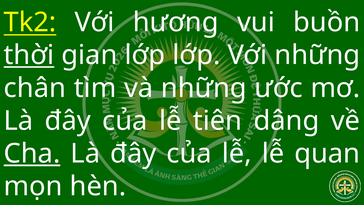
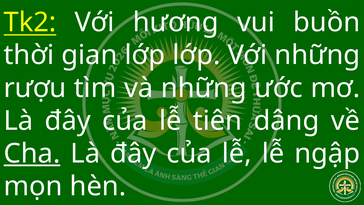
thời underline: present -> none
chân: chân -> rượu
quan: quan -> ngập
